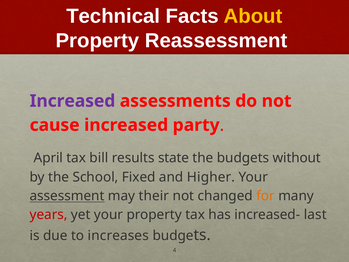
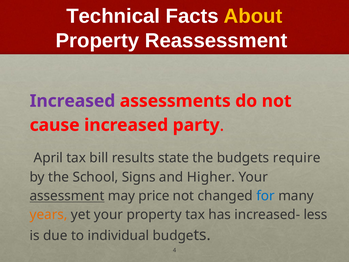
without: without -> require
Fixed: Fixed -> Signs
their: their -> price
for colour: orange -> blue
years colour: red -> orange
last: last -> less
increases: increases -> individual
